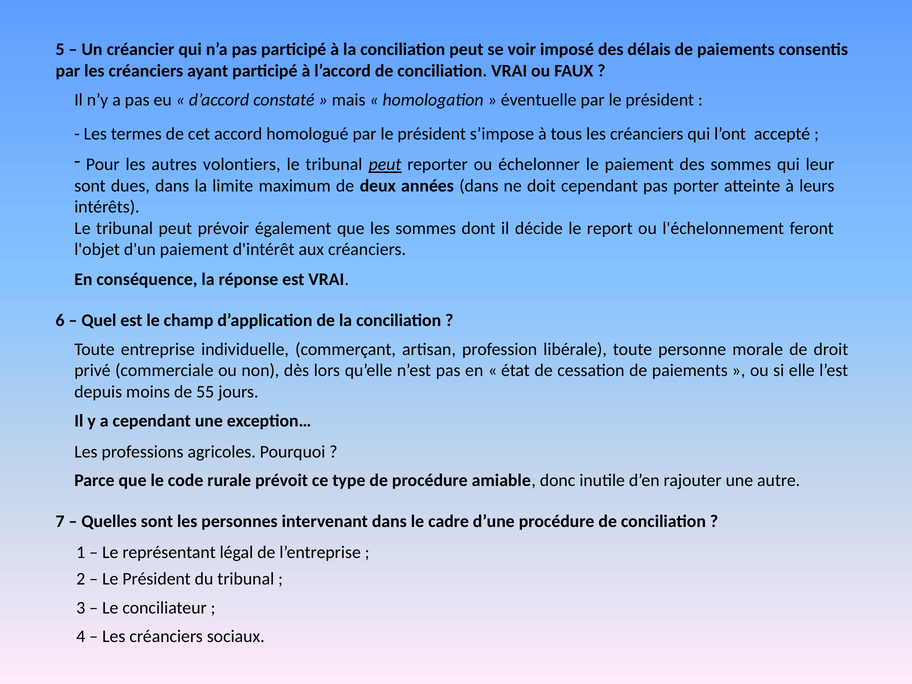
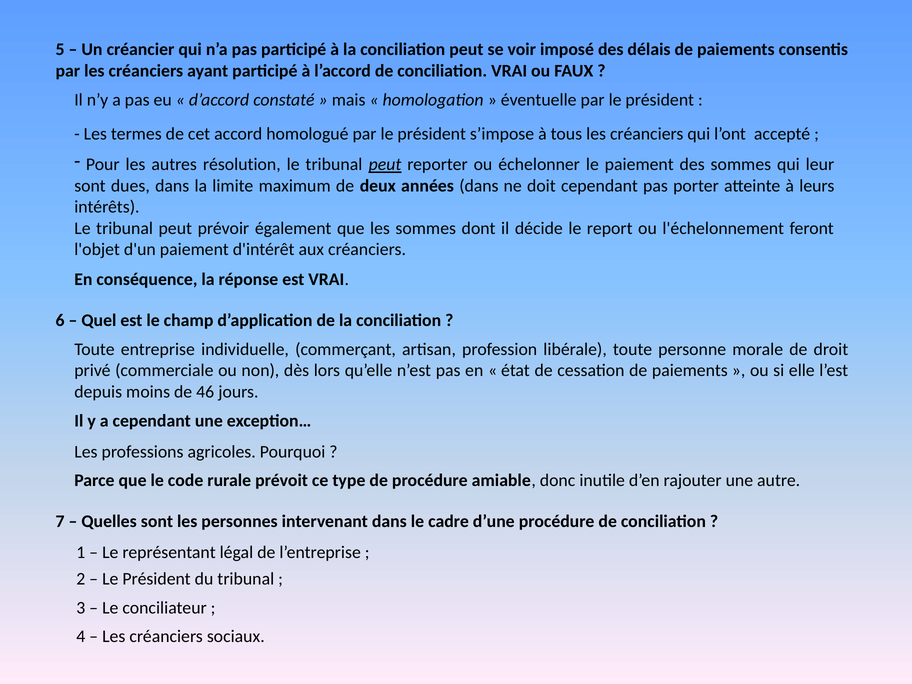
volontiers: volontiers -> résolution
55: 55 -> 46
